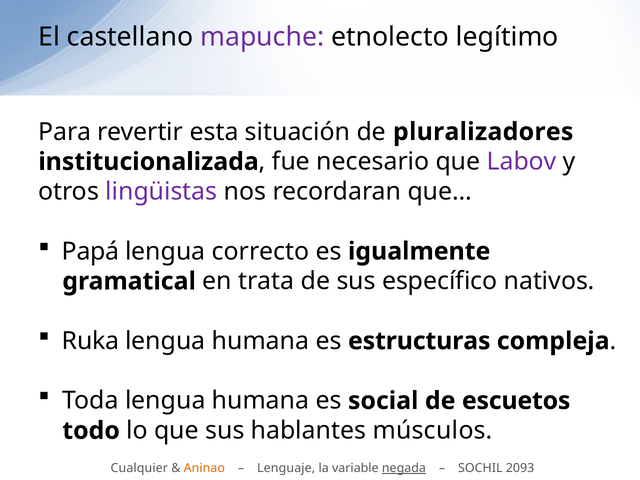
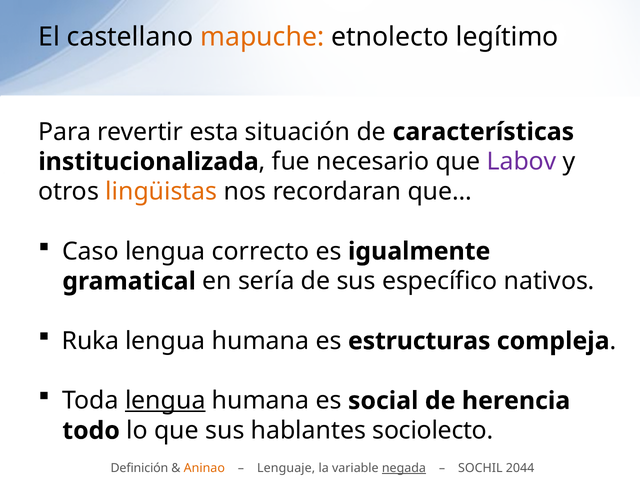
mapuche colour: purple -> orange
pluralizadores: pluralizadores -> características
lingüistas colour: purple -> orange
Papá: Papá -> Caso
trata: trata -> sería
lengua at (165, 401) underline: none -> present
escuetos: escuetos -> herencia
músculos: músculos -> sociolecto
Cualquier: Cualquier -> Definición
2093: 2093 -> 2044
